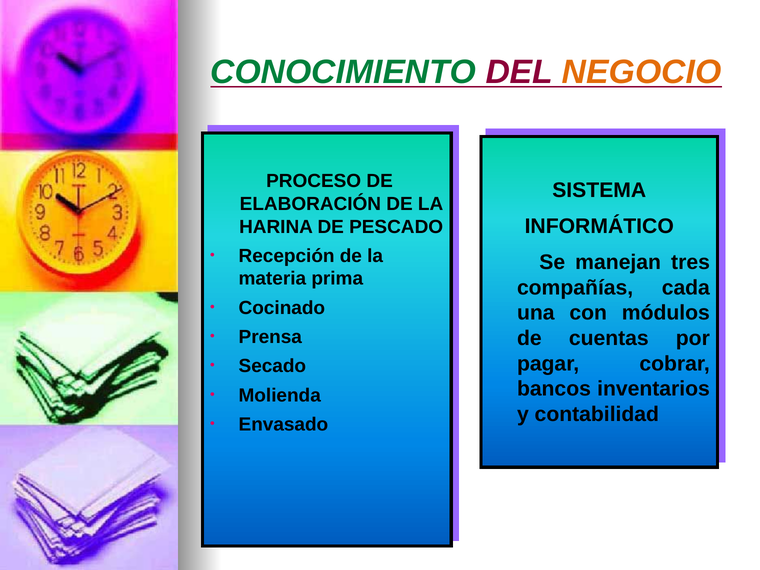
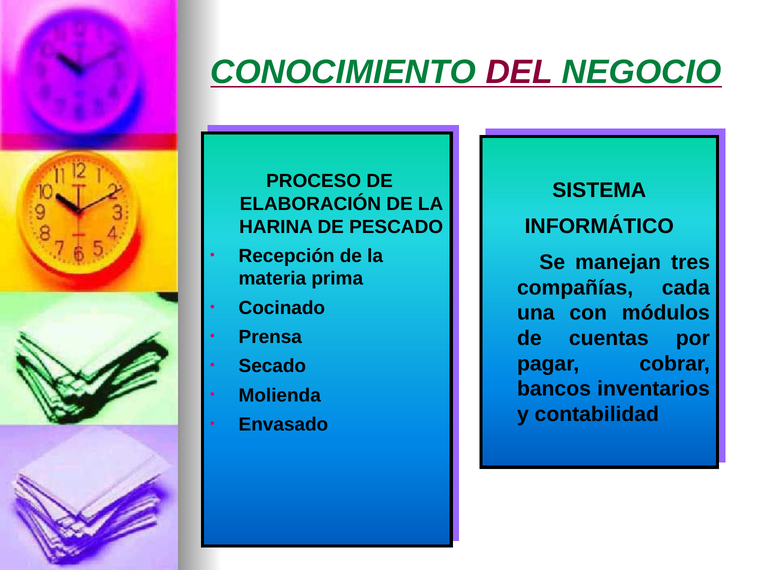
NEGOCIO colour: orange -> green
